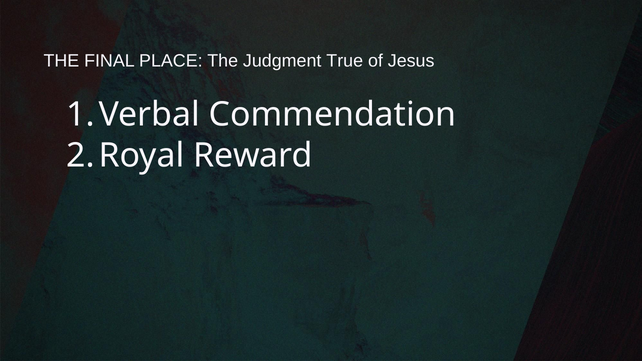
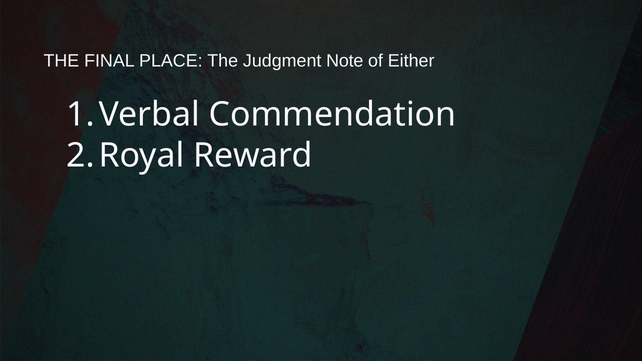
True: True -> Note
Jesus: Jesus -> Either
